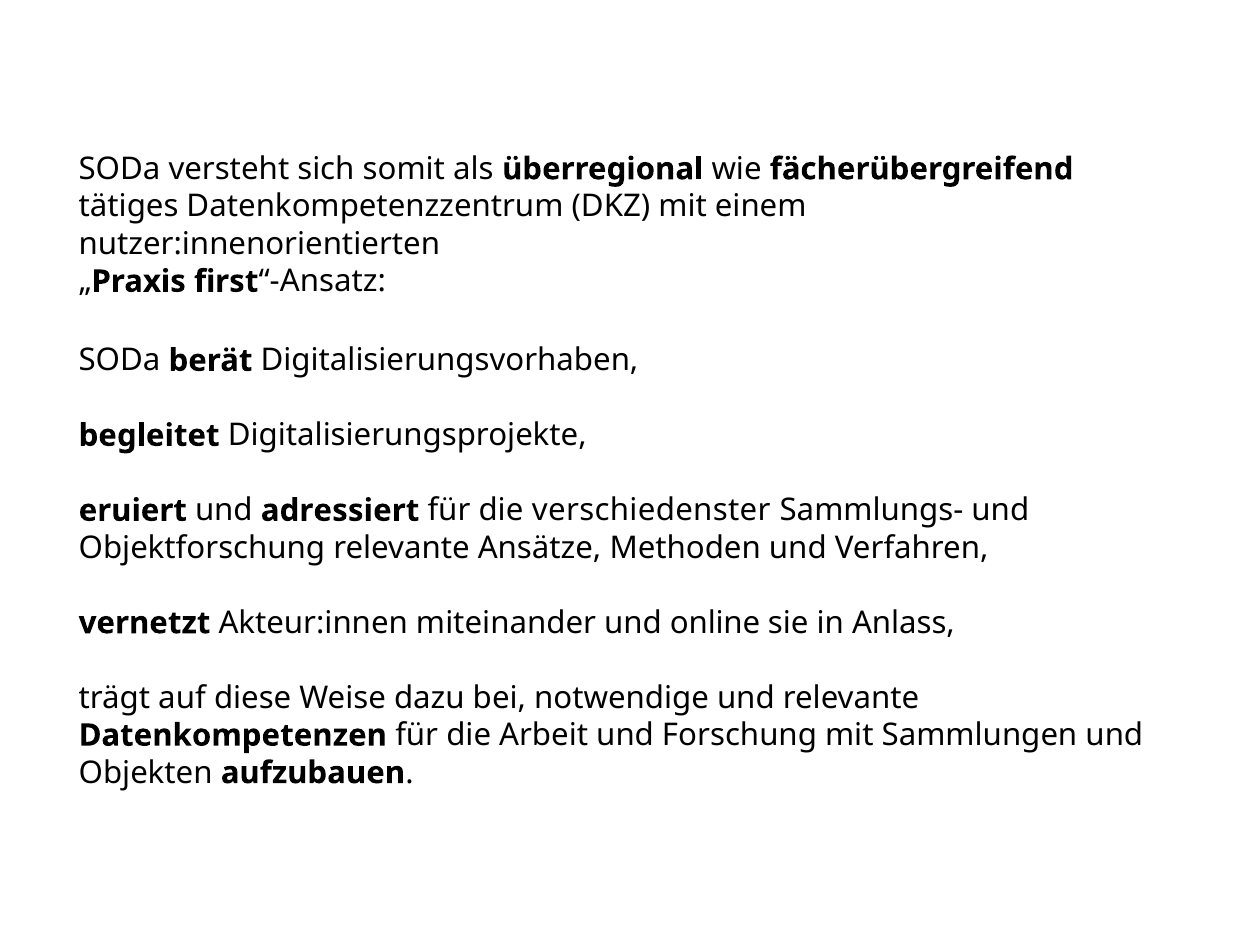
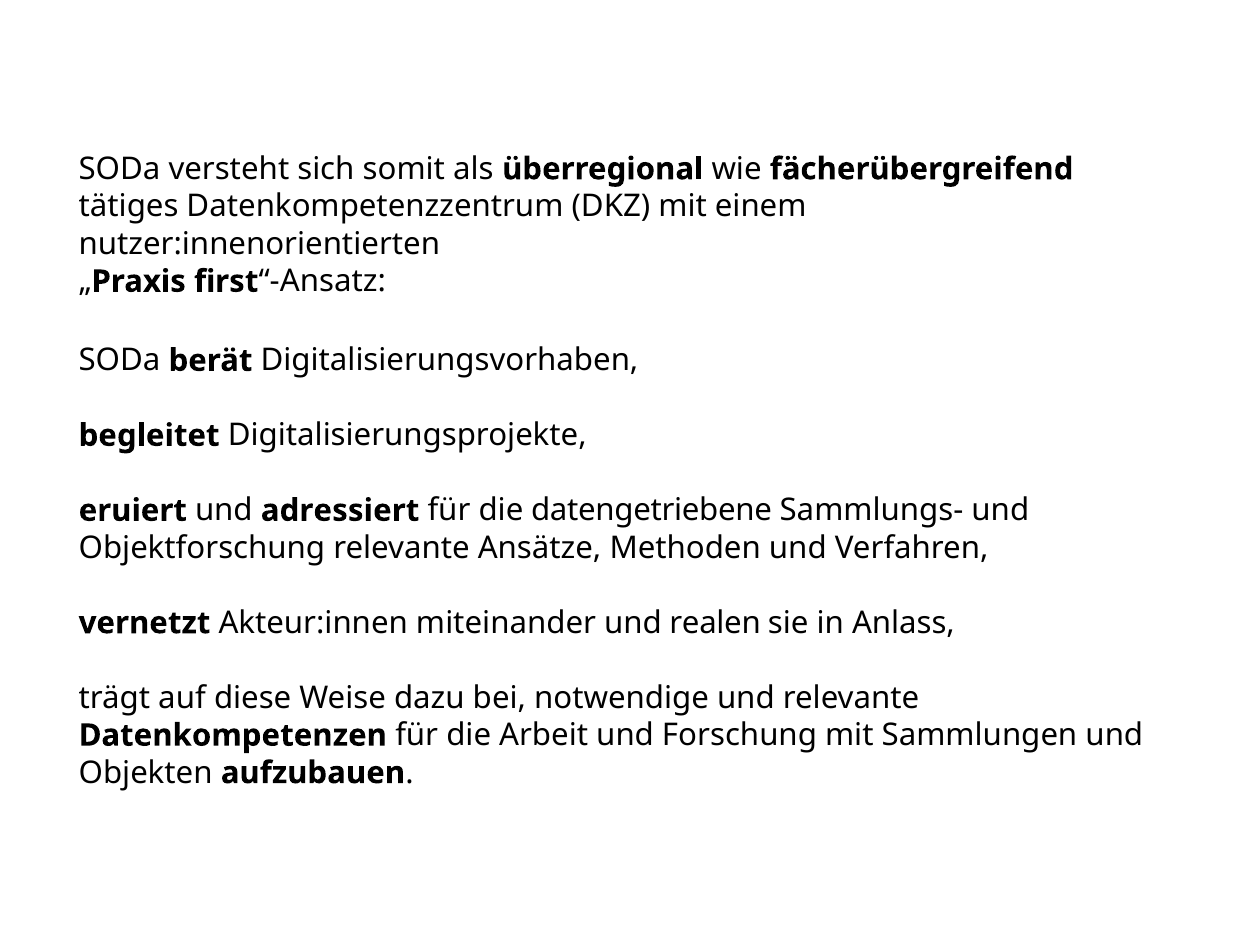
verschiedenster: verschiedenster -> datengetriebene
online: online -> realen
